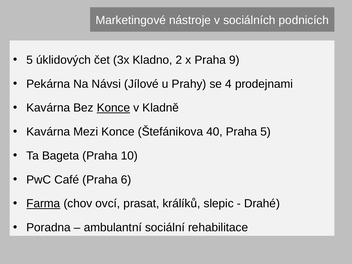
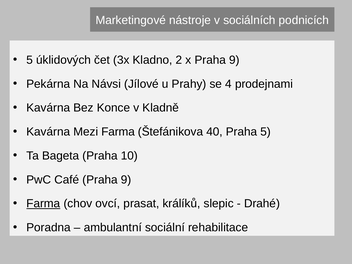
Konce at (113, 108) underline: present -> none
Mezi Konce: Konce -> Farma
Café Praha 6: 6 -> 9
